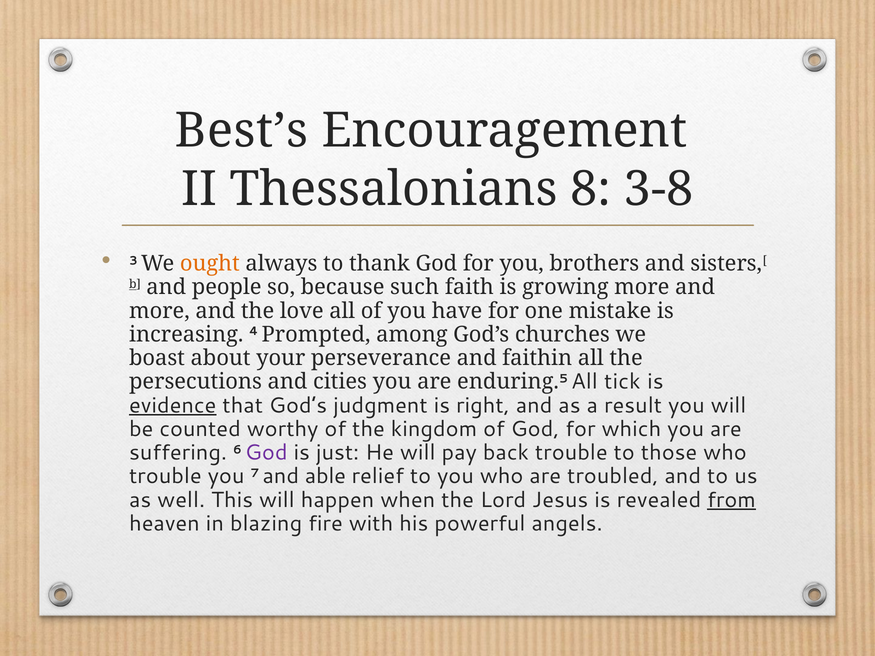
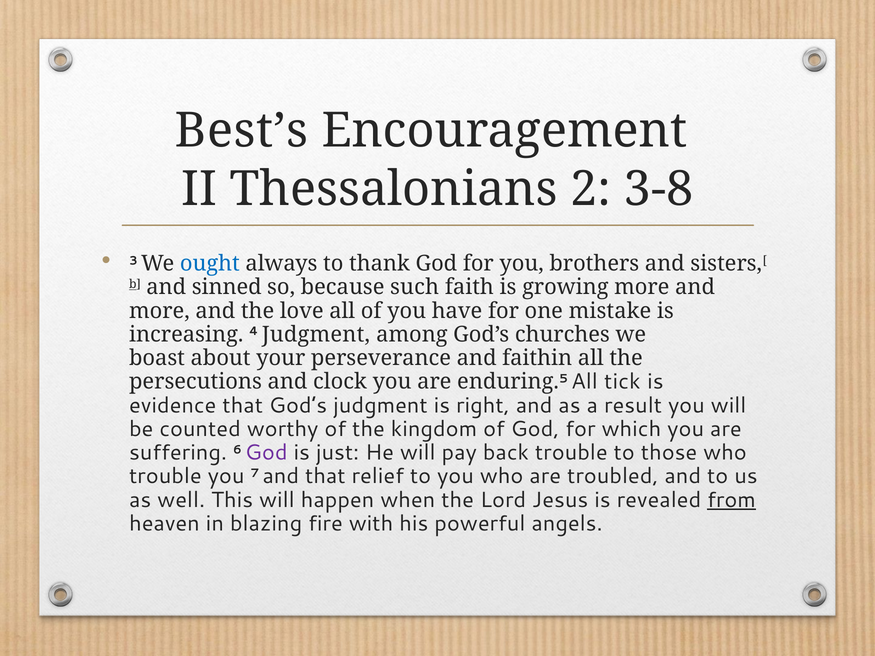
8: 8 -> 2
ought colour: orange -> blue
people: people -> sinned
4 Prompted: Prompted -> Judgment
cities: cities -> clock
evidence underline: present -> none
and able: able -> that
